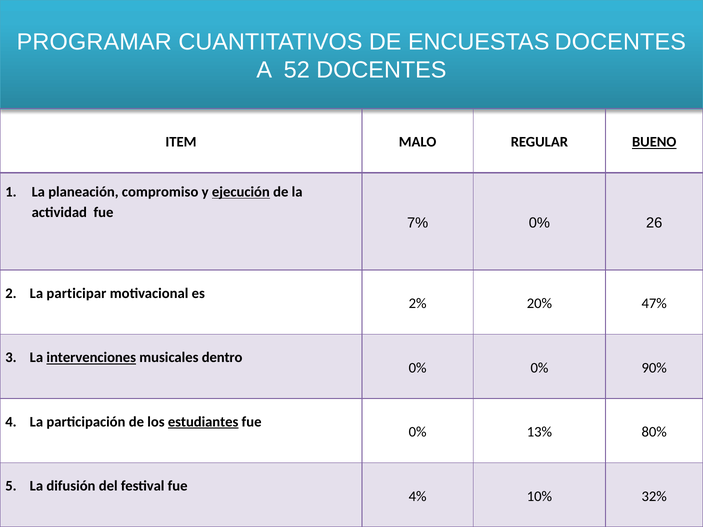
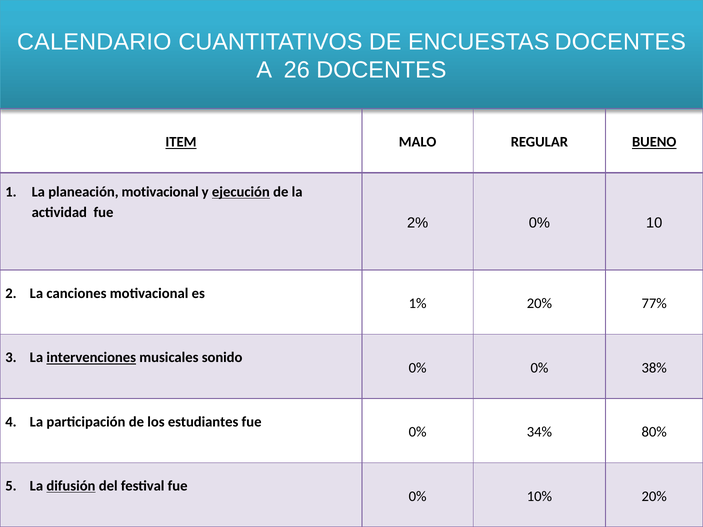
PROGRAMAR: PROGRAMAR -> CALENDARIO
52: 52 -> 26
ITEM underline: none -> present
planeación compromiso: compromiso -> motivacional
7%: 7% -> 2%
26: 26 -> 10
participar: participar -> canciones
2%: 2% -> 1%
47%: 47% -> 77%
dentro: dentro -> sonido
90%: 90% -> 38%
estudiantes underline: present -> none
13%: 13% -> 34%
difusión underline: none -> present
4% at (418, 497): 4% -> 0%
10% 32%: 32% -> 20%
